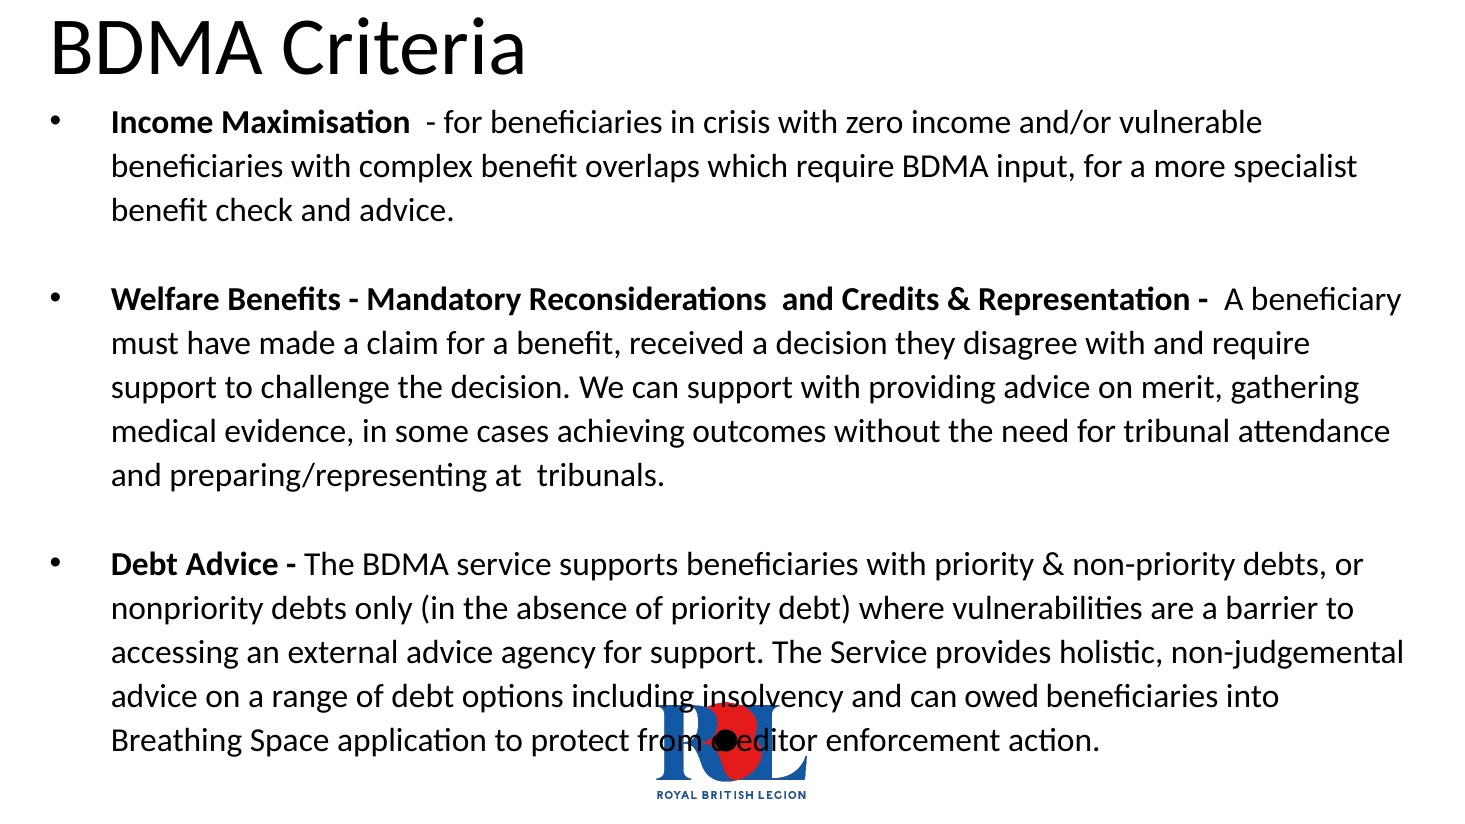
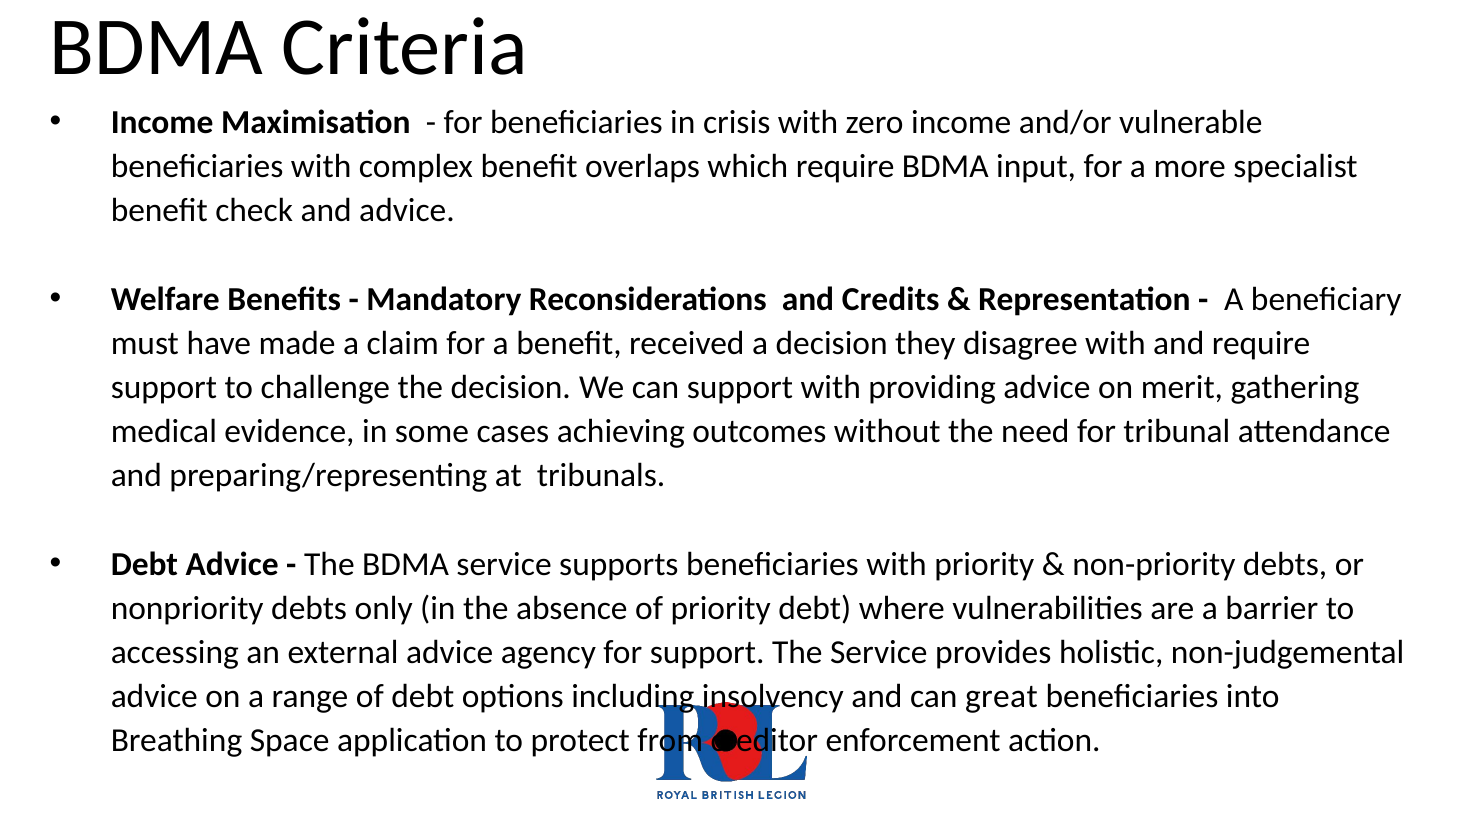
owed: owed -> great
